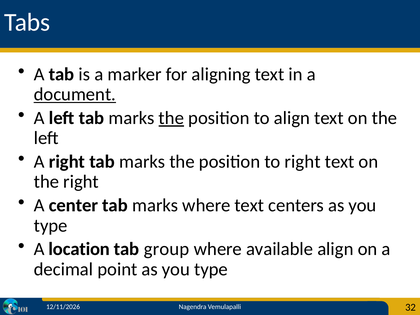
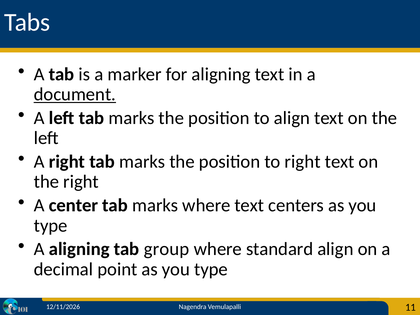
the at (171, 118) underline: present -> none
A location: location -> aligning
available: available -> standard
32: 32 -> 11
